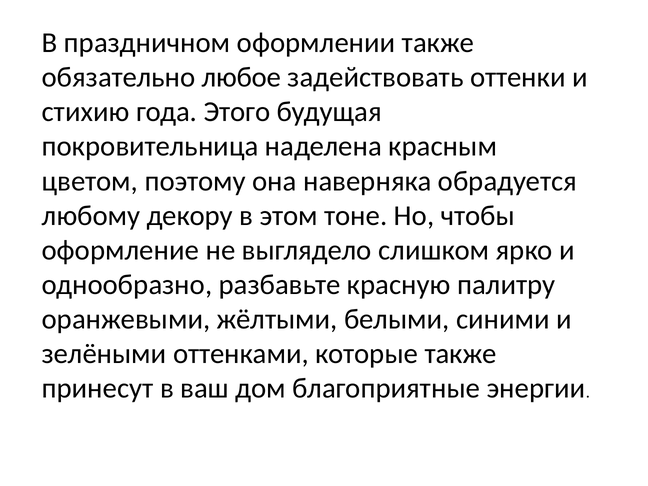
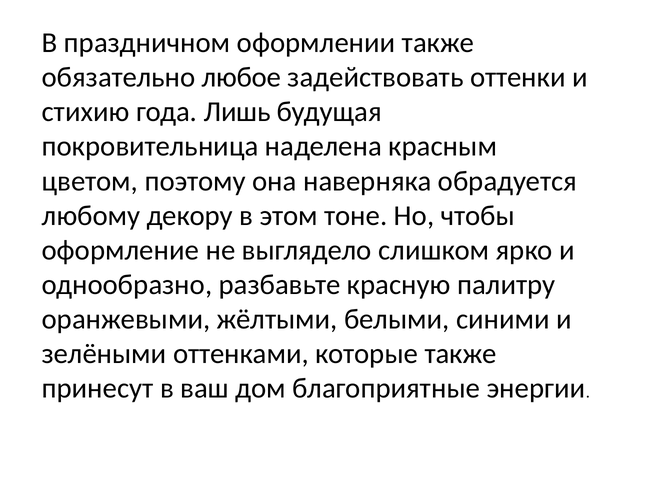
Этого: Этого -> Лишь
